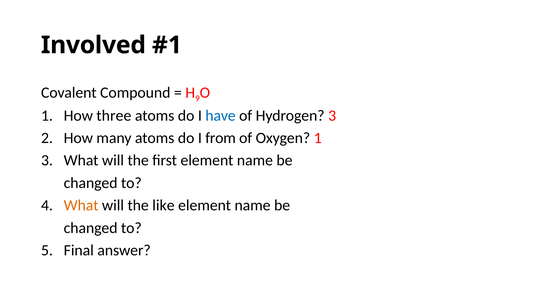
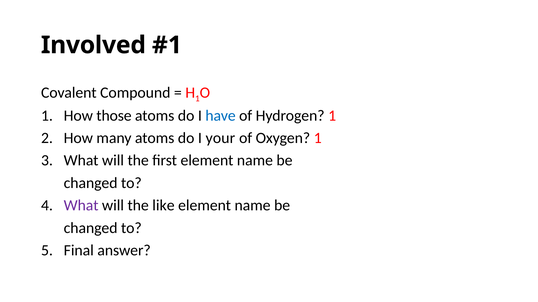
9 at (197, 99): 9 -> 1
three: three -> those
Hydrogen 3: 3 -> 1
from: from -> your
What at (81, 206) colour: orange -> purple
